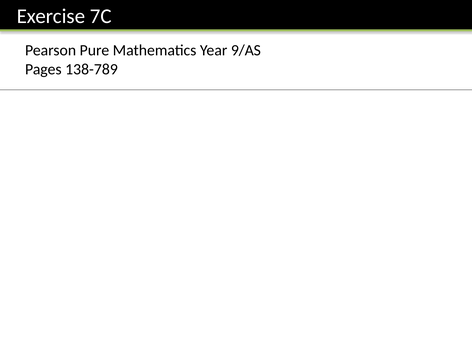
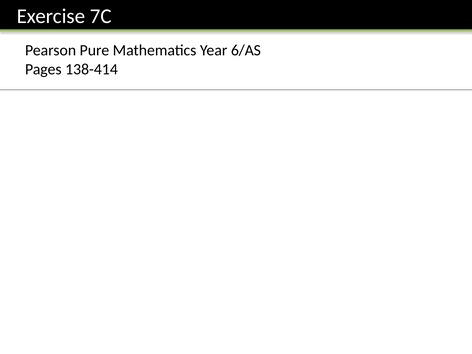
9/AS: 9/AS -> 6/AS
138-789: 138-789 -> 138-414
